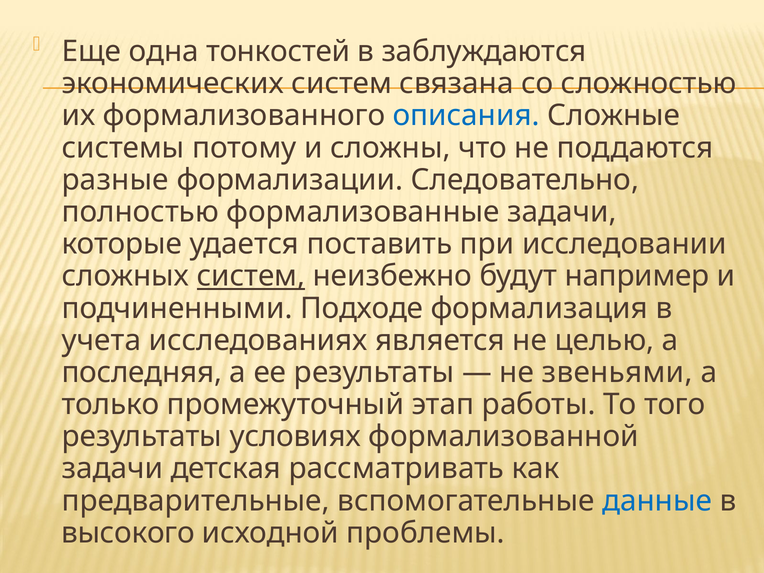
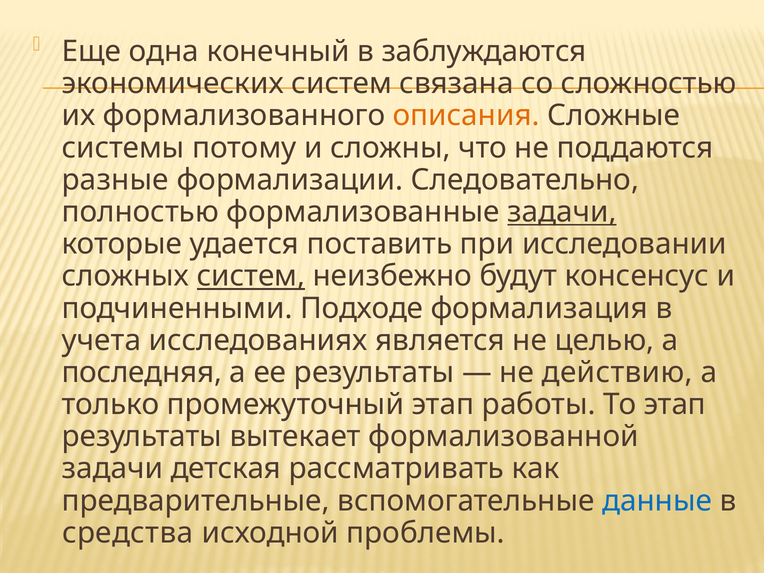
тонкостей: тонкостей -> конечный
описания colour: blue -> orange
задачи at (562, 212) underline: none -> present
например: например -> консенсус
звеньями: звеньями -> действию
То того: того -> этап
условиях: условиях -> вытекает
высокого: высокого -> средства
